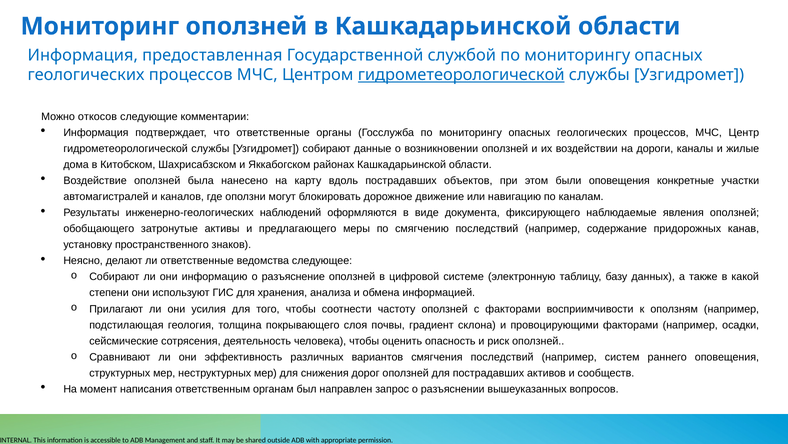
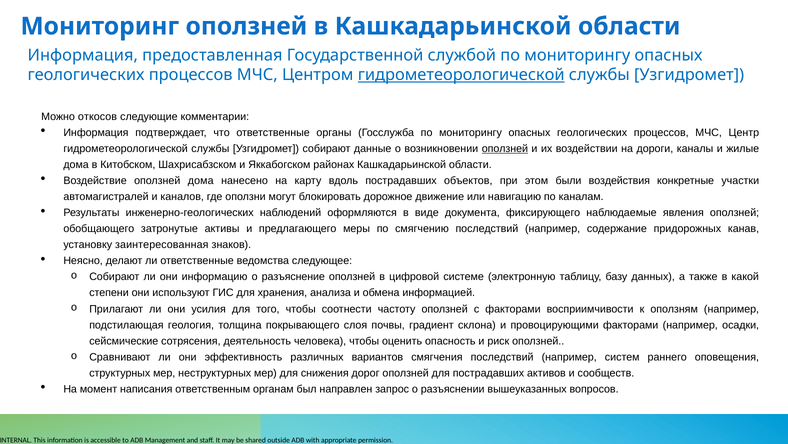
оползней at (505, 148) underline: none -> present
оползней была: была -> дома
были оповещения: оповещения -> воздействия
пространственного: пространственного -> заинтересованная
